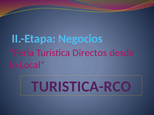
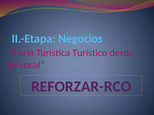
Directos: Directos -> Turístico
TURISTICA-RCO: TURISTICA-RCO -> REFORZAR-RCO
